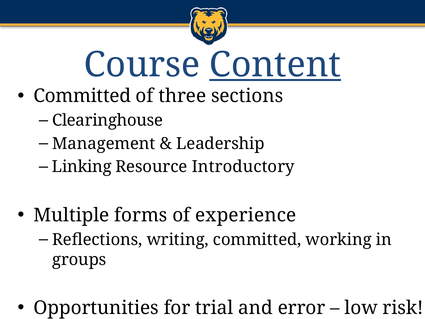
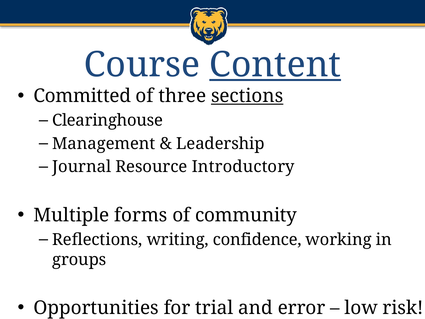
sections underline: none -> present
Linking: Linking -> Journal
experience: experience -> community
writing committed: committed -> confidence
